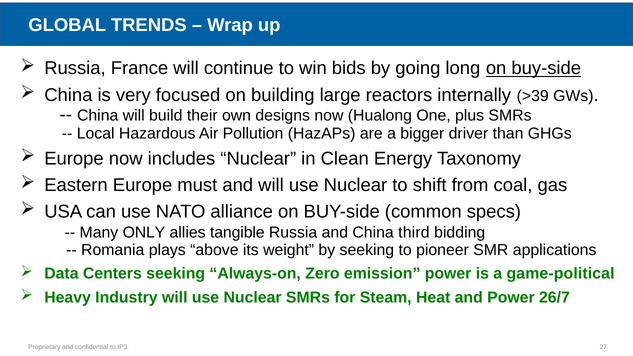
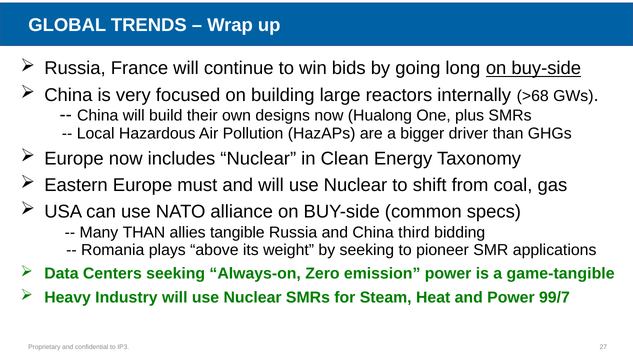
>39: >39 -> >68
Many ONLY: ONLY -> THAN
game-political: game-political -> game-tangible
26/7: 26/7 -> 99/7
